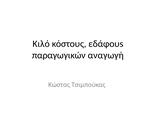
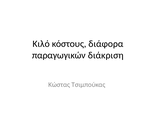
εδάφουs: εδάφουs -> διάφορα
αναγωγή: αναγωγή -> διάκριση
